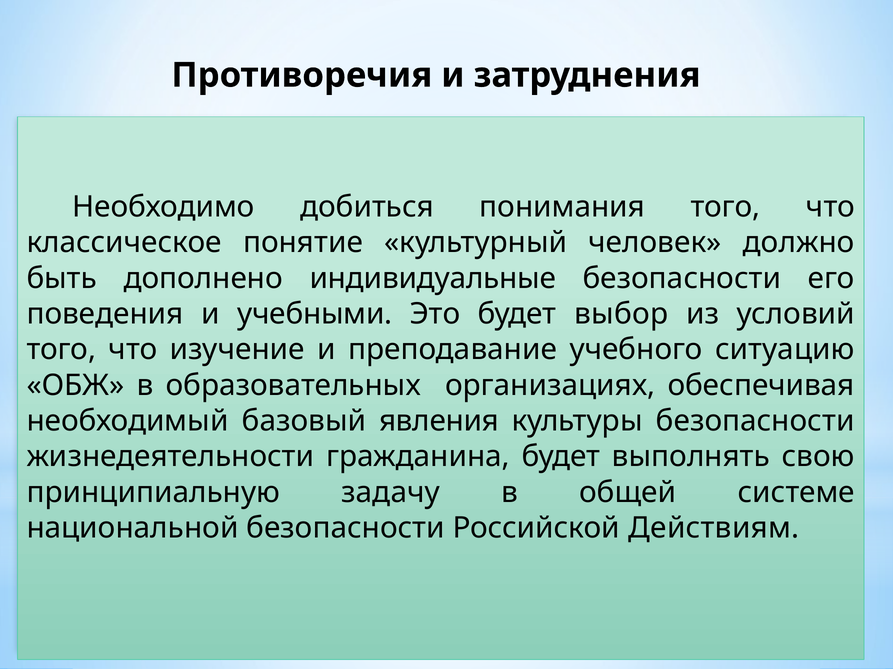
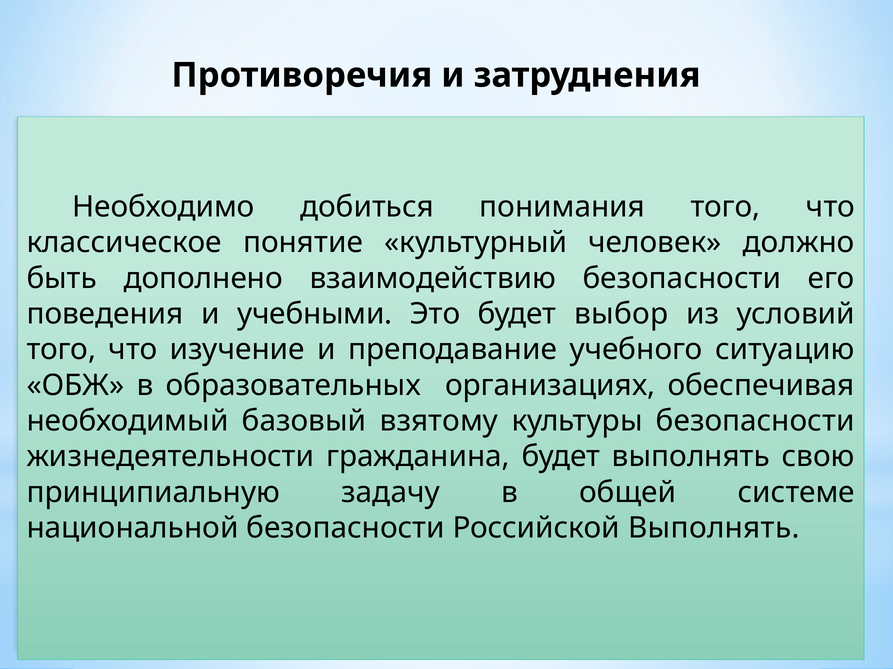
индивидуальные: индивидуальные -> взаимодействию
явления: явления -> взятому
Российской Действиям: Действиям -> Выполнять
